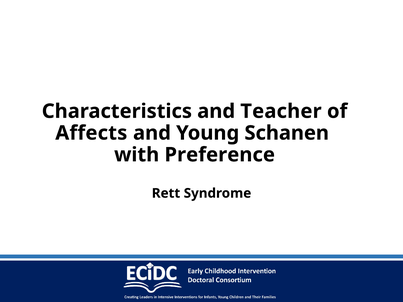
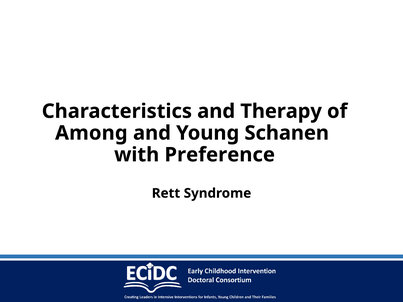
Teacher: Teacher -> Therapy
Affects: Affects -> Among
